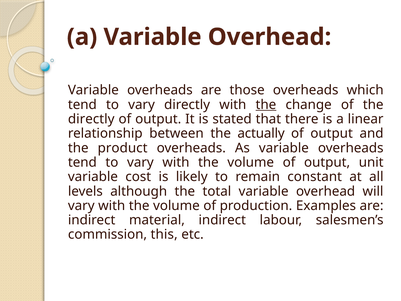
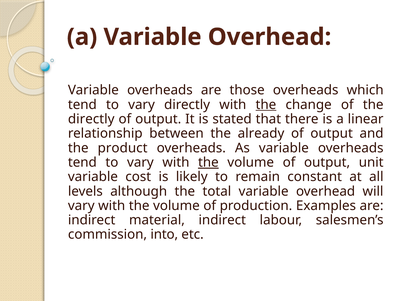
actually: actually -> already
the at (208, 162) underline: none -> present
this: this -> into
